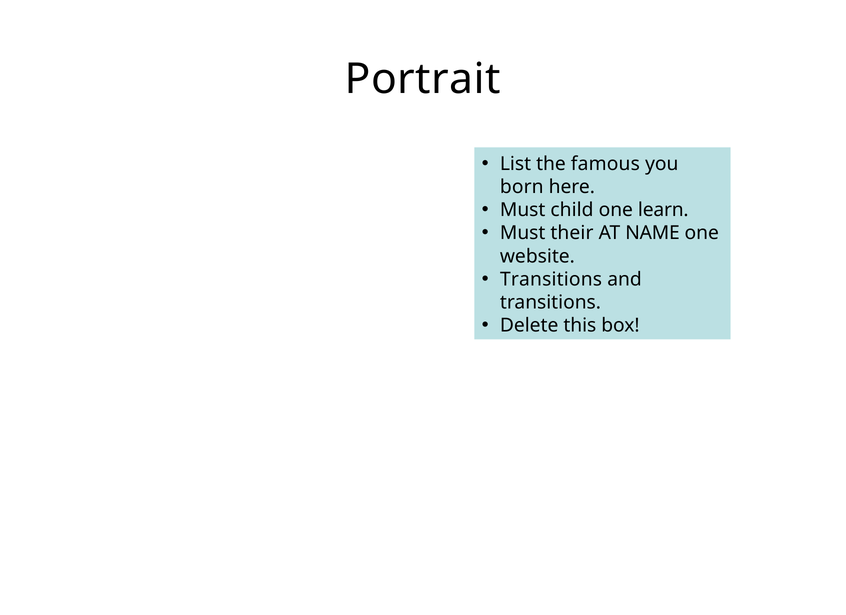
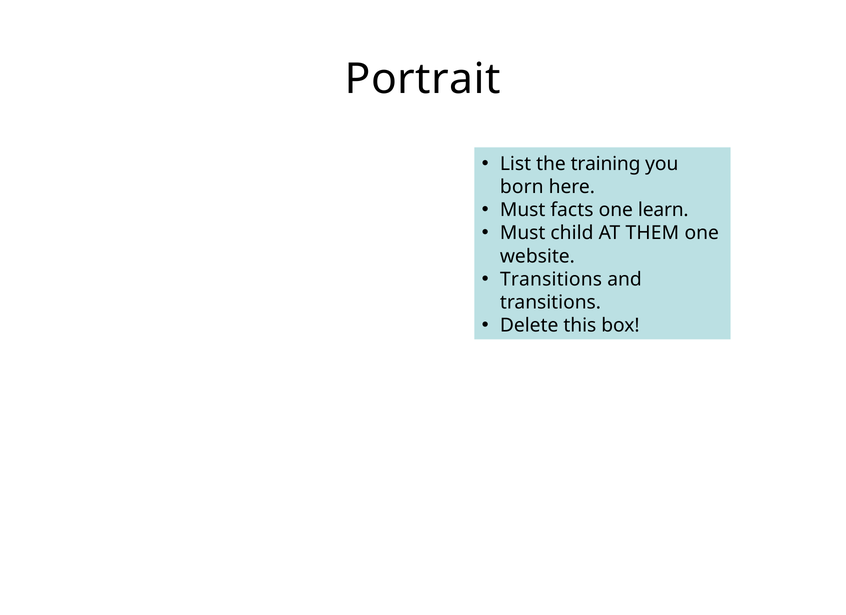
famous: famous -> training
child: child -> facts
their: their -> child
NAME: NAME -> THEM
